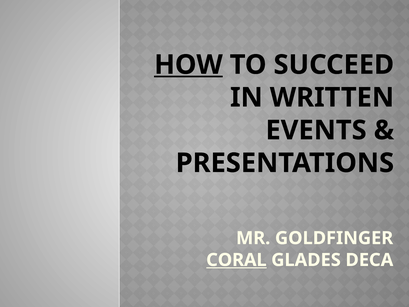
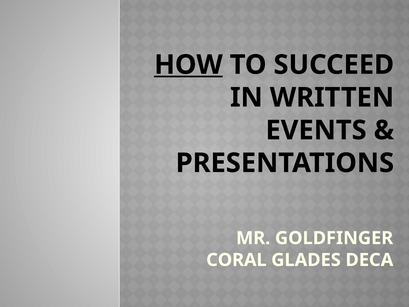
CORAL underline: present -> none
